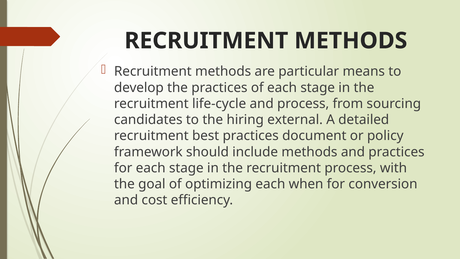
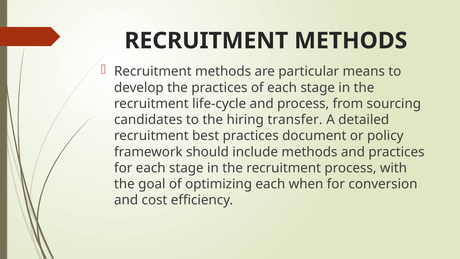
external: external -> transfer
